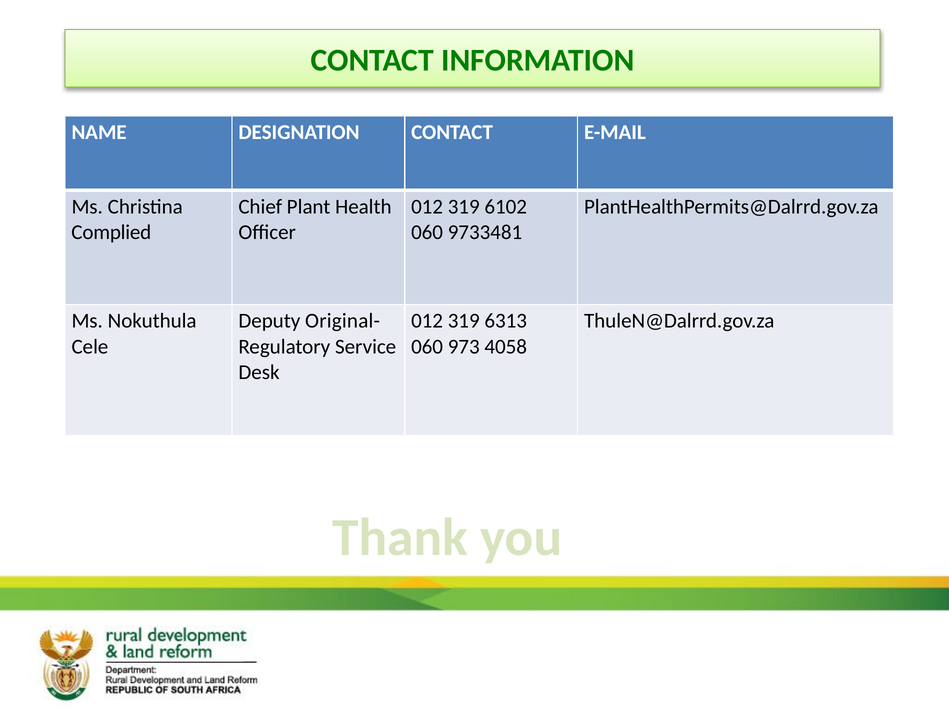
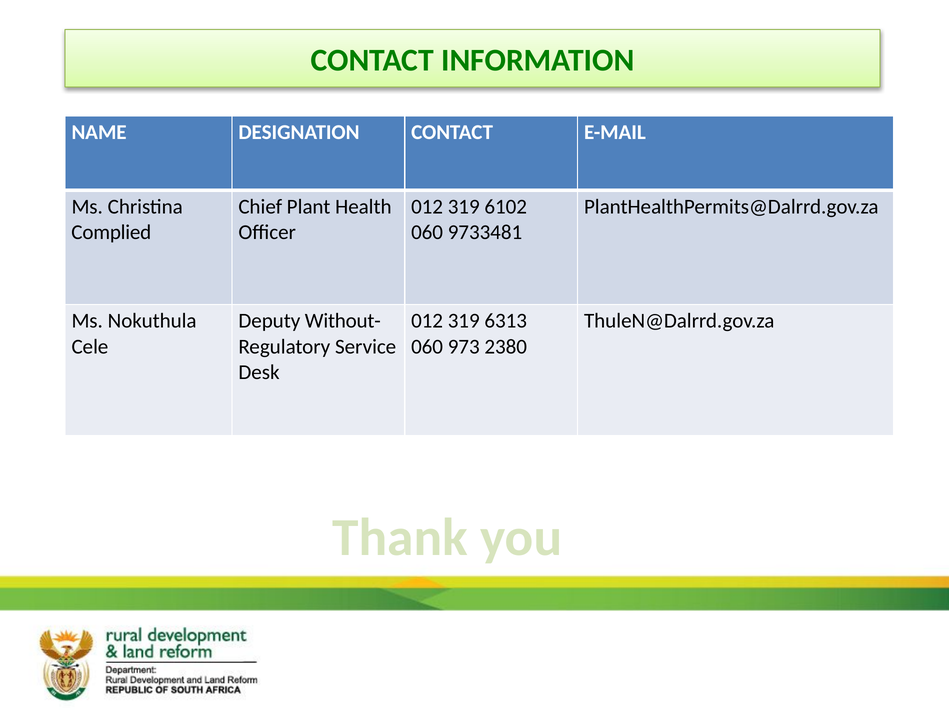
Original-: Original- -> Without-
4058: 4058 -> 2380
